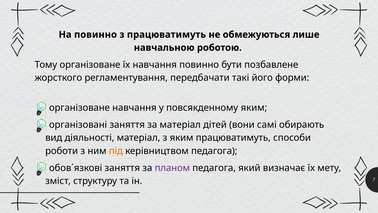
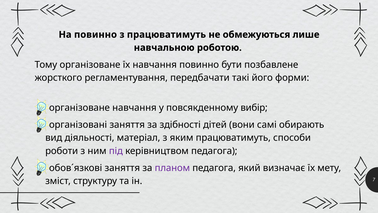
повсякденному яким: яким -> вибір
за матеріал: матеріал -> здібності
під colour: orange -> purple
